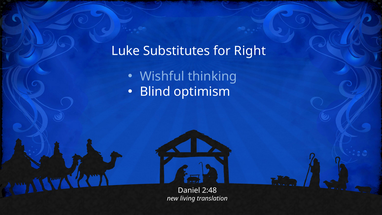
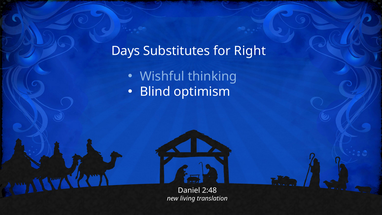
Luke: Luke -> Days
